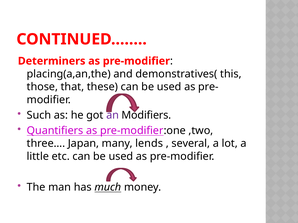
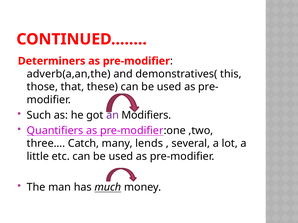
placing(a,an,the: placing(a,an,the -> adverb(a,an,the
Japan: Japan -> Catch
